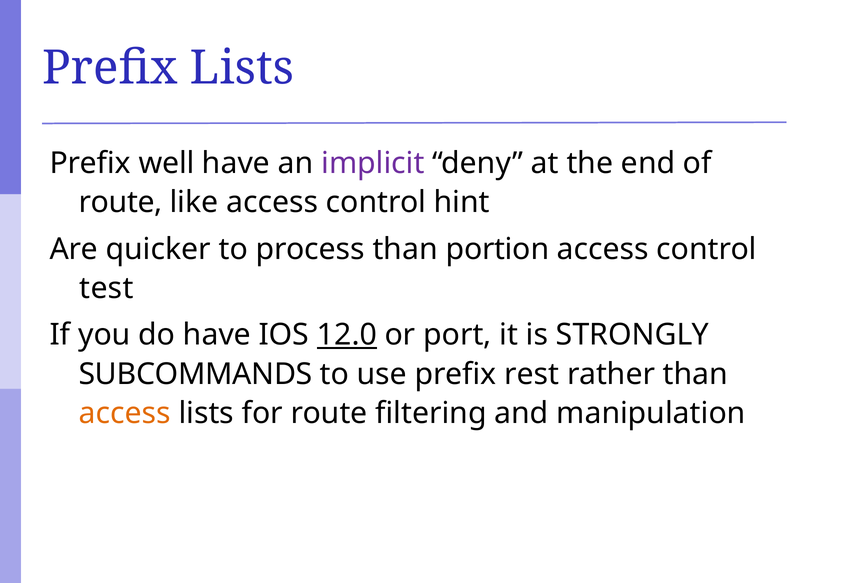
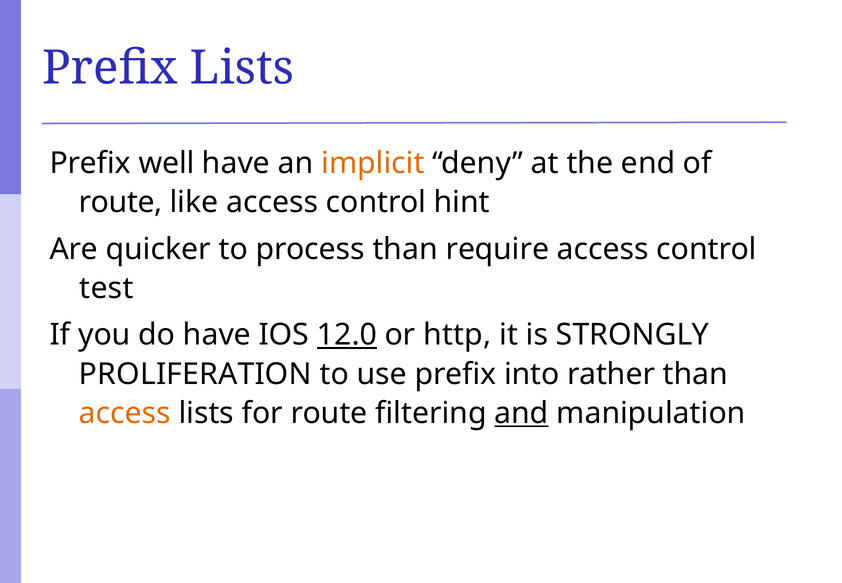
implicit colour: purple -> orange
portion: portion -> require
port: port -> http
SUBCOMMANDS: SUBCOMMANDS -> PROLIFERATION
rest: rest -> into
and underline: none -> present
